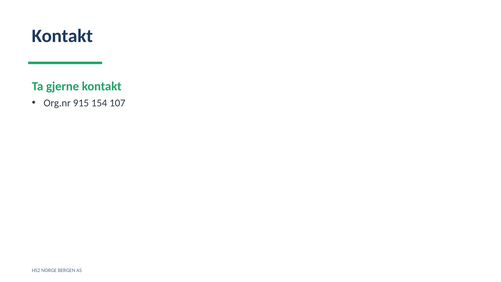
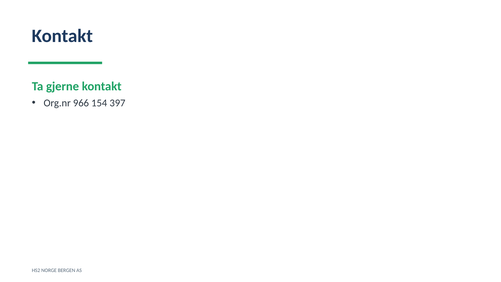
915: 915 -> 966
107: 107 -> 397
